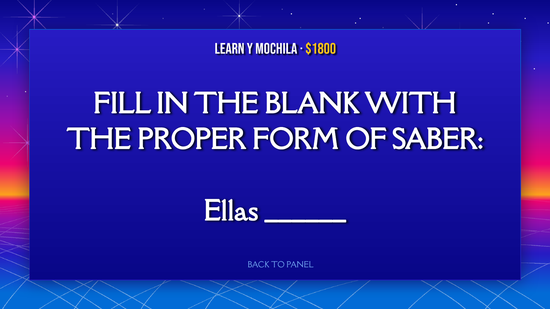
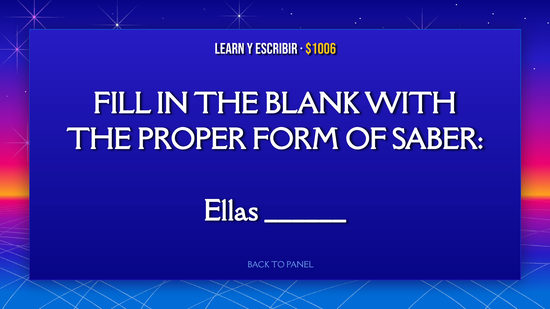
Mochila: Mochila -> Escribir
$1800: $1800 -> $1006
